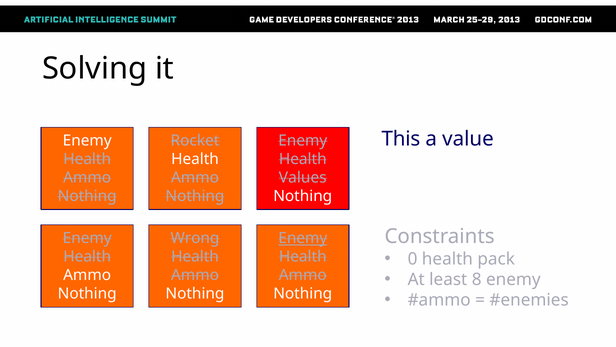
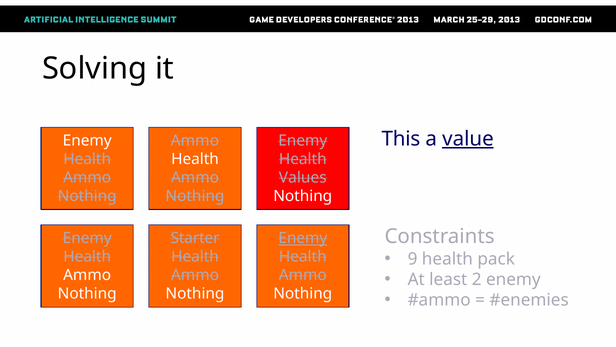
value underline: none -> present
Rocket at (195, 140): Rocket -> Ammo
Wrong: Wrong -> Starter
0: 0 -> 9
8: 8 -> 2
